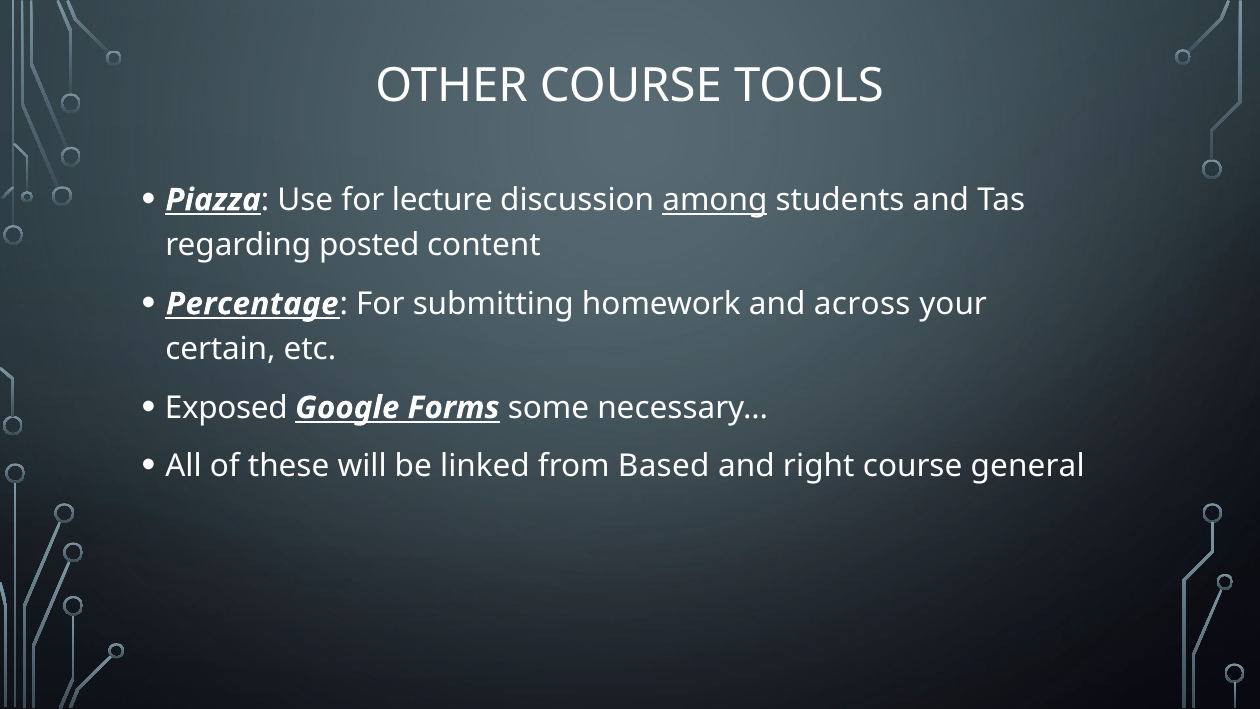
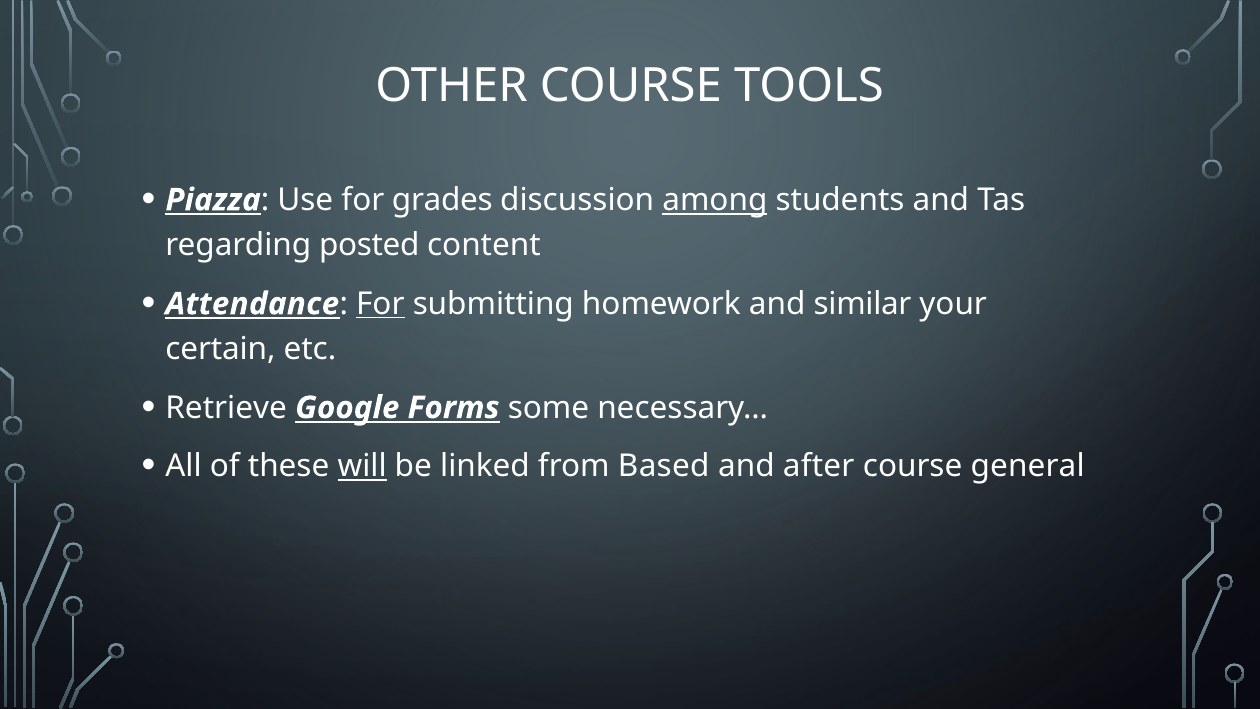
lecture: lecture -> grades
Percentage: Percentage -> Attendance
For at (380, 304) underline: none -> present
across: across -> similar
Exposed: Exposed -> Retrieve
will underline: none -> present
right: right -> after
